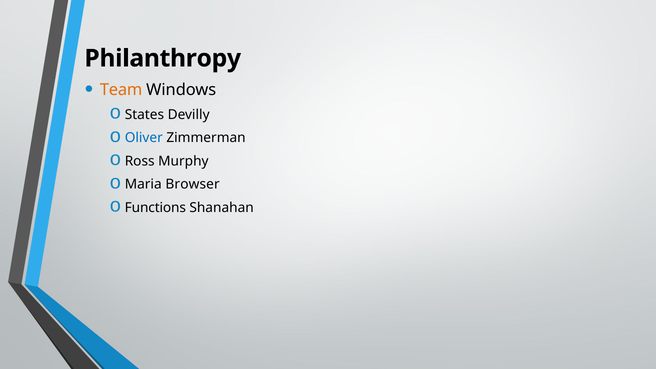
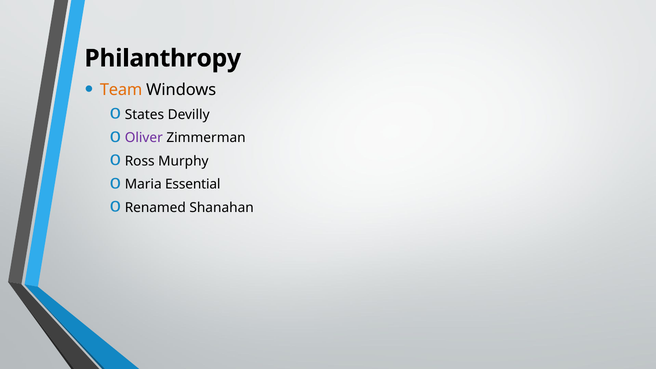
Oliver colour: blue -> purple
Browser: Browser -> Essential
Functions: Functions -> Renamed
